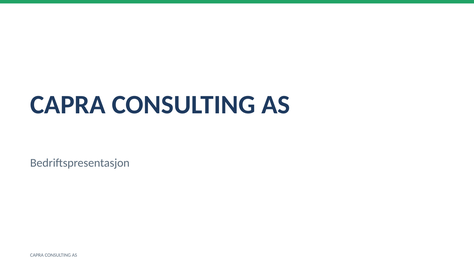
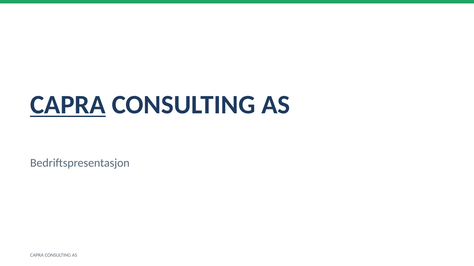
CAPRA at (68, 105) underline: none -> present
